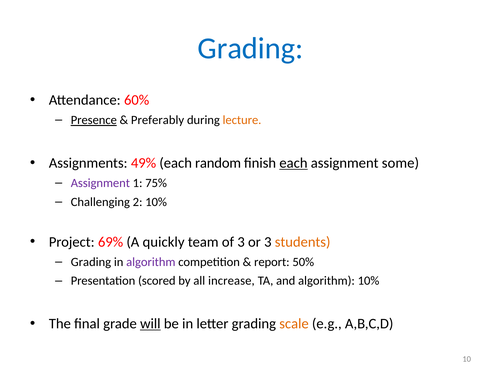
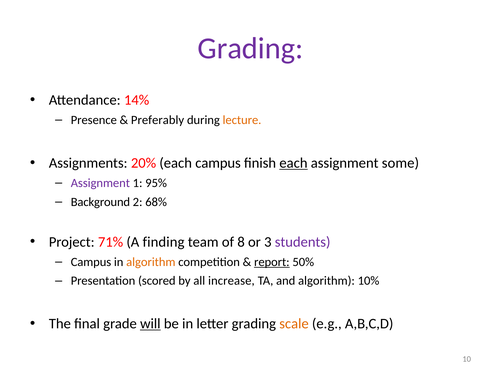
Grading at (250, 48) colour: blue -> purple
60%: 60% -> 14%
Presence underline: present -> none
49%: 49% -> 20%
each random: random -> campus
75%: 75% -> 95%
Challenging: Challenging -> Background
2 10%: 10% -> 68%
69%: 69% -> 71%
quickly: quickly -> finding
of 3: 3 -> 8
students colour: orange -> purple
Grading at (91, 262): Grading -> Campus
algorithm at (151, 262) colour: purple -> orange
report underline: none -> present
